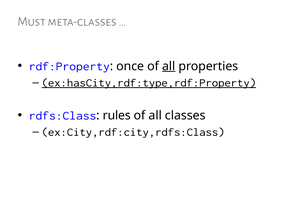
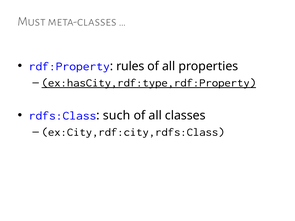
once: once -> rules
all at (169, 66) underline: present -> none
rules: rules -> such
